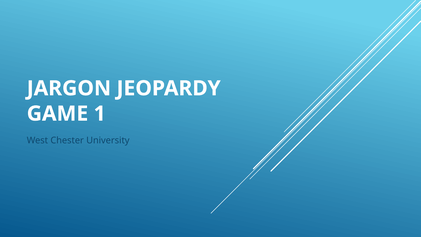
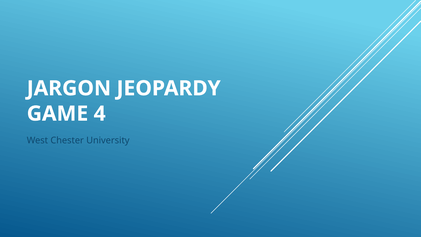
1: 1 -> 4
